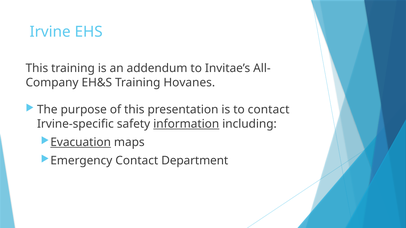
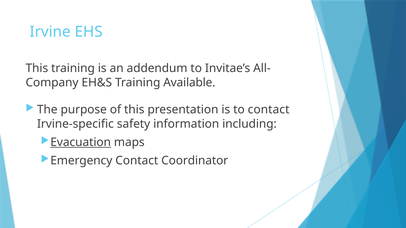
Hovanes: Hovanes -> Available
information underline: present -> none
Department: Department -> Coordinator
